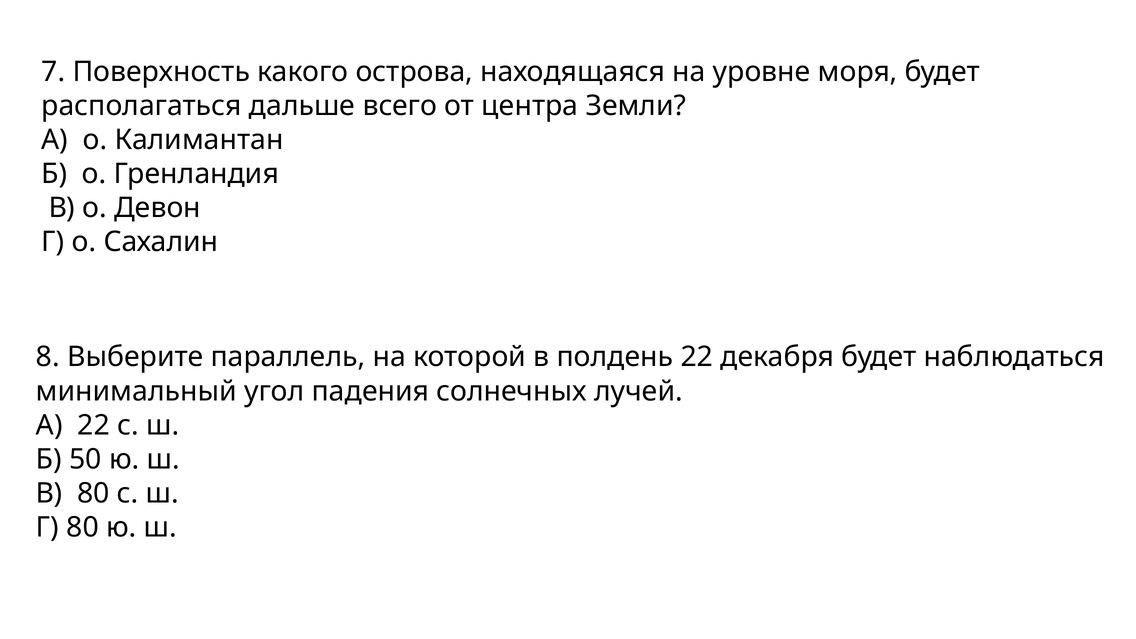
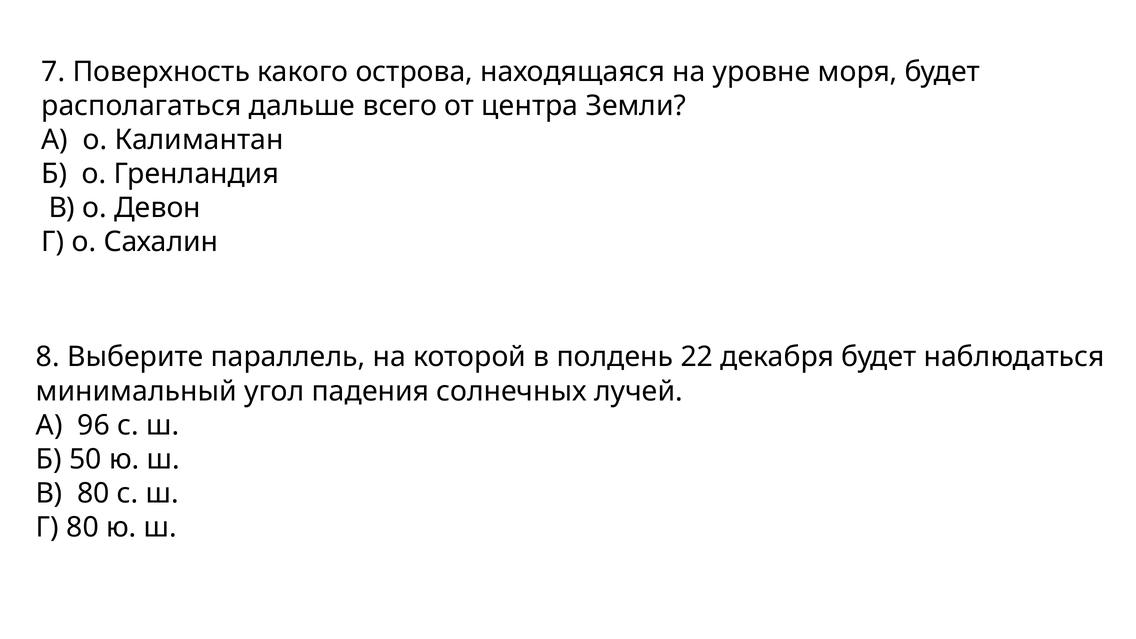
А 22: 22 -> 96
